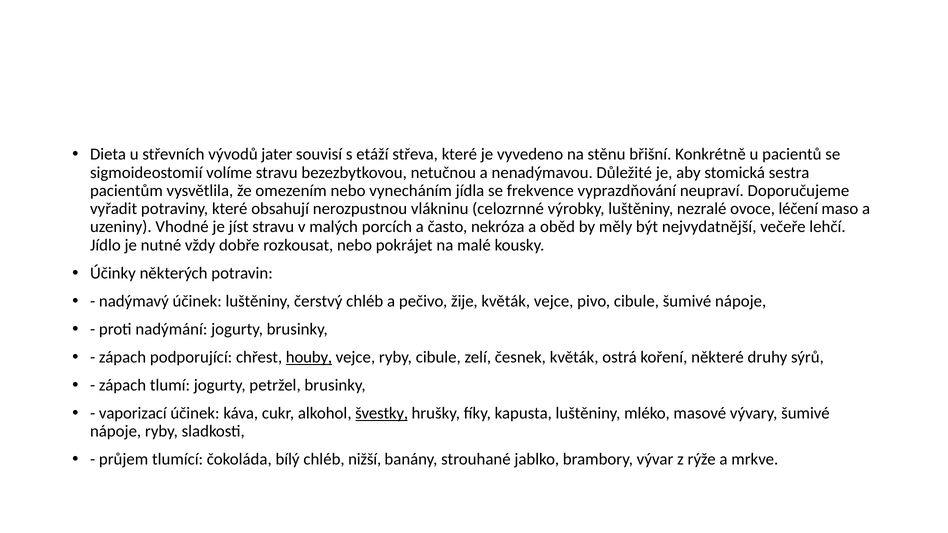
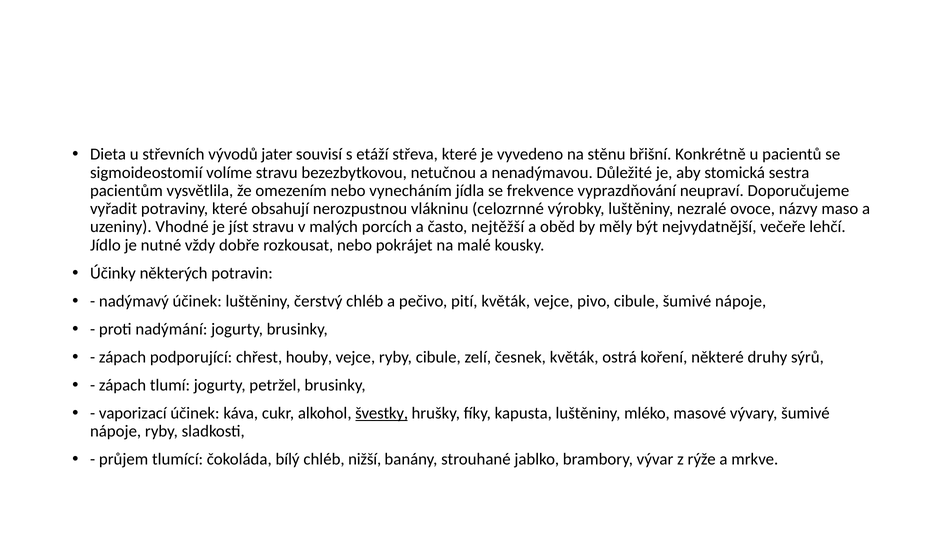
léčení: léčení -> názvy
nekróza: nekróza -> nejtěžší
žije: žije -> pití
houby underline: present -> none
